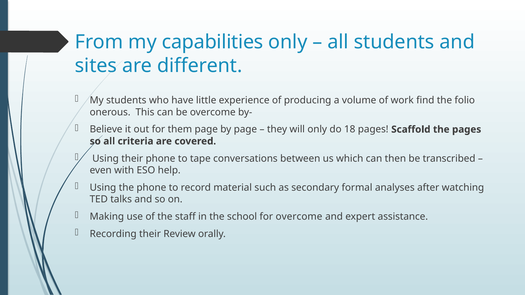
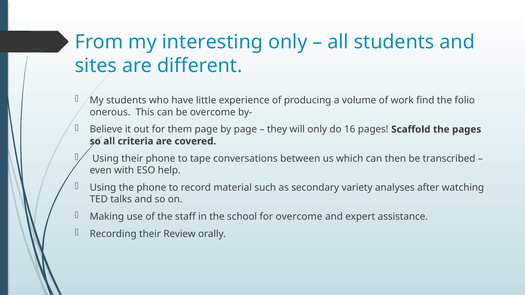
capabilities: capabilities -> interesting
18: 18 -> 16
formal: formal -> variety
